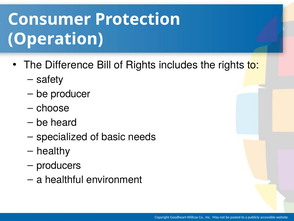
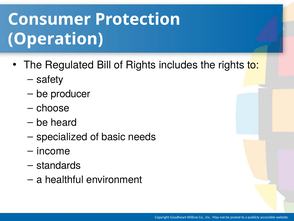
Difference: Difference -> Regulated
healthy: healthy -> income
producers: producers -> standards
